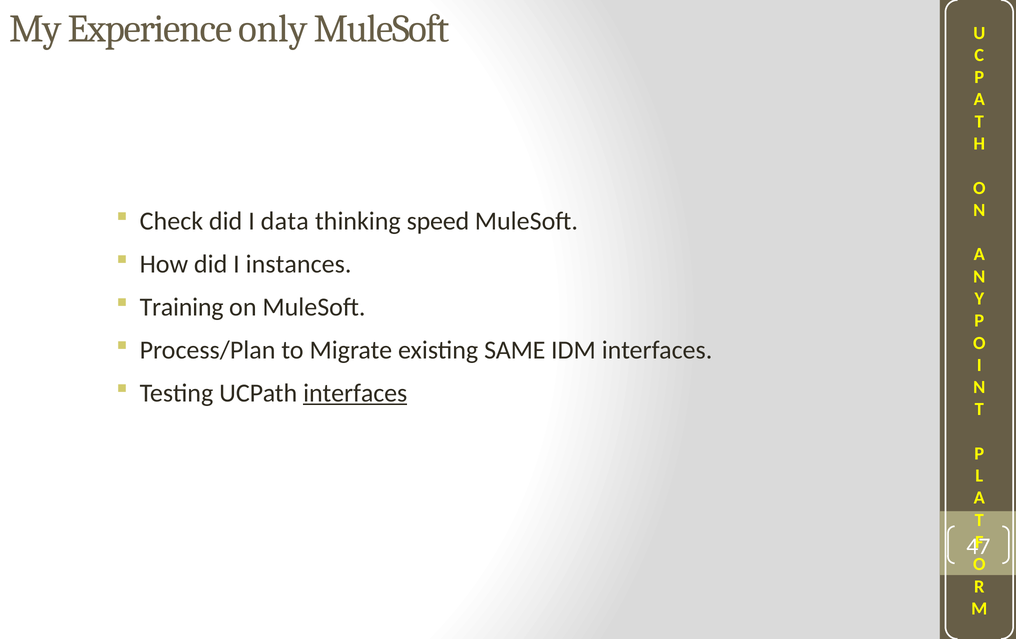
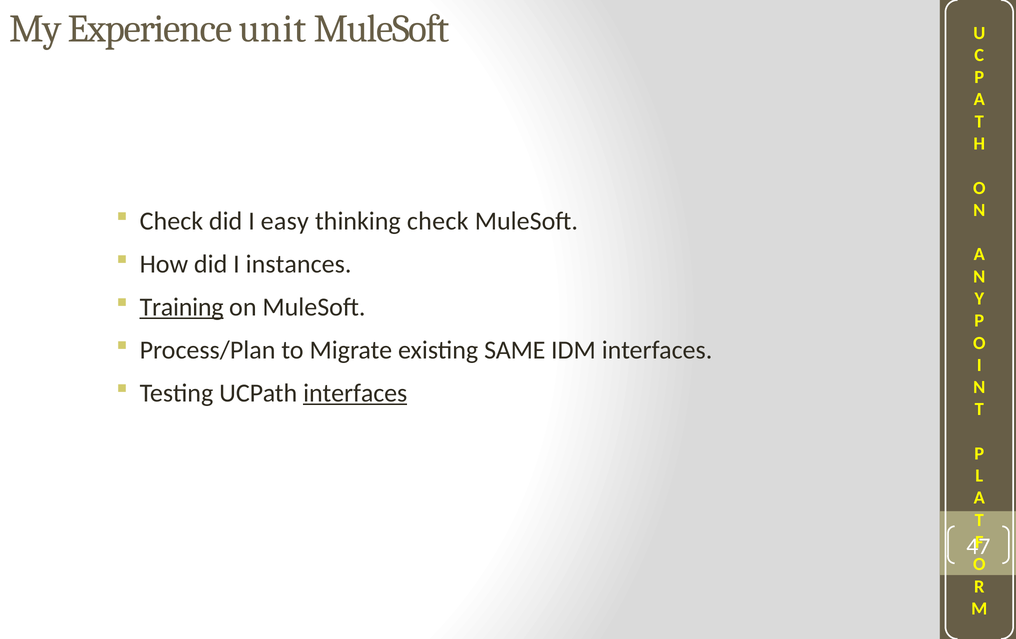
only: only -> unit
data: data -> easy
thinking speed: speed -> check
Training underline: none -> present
